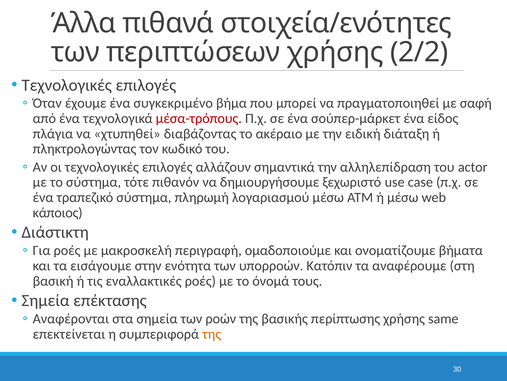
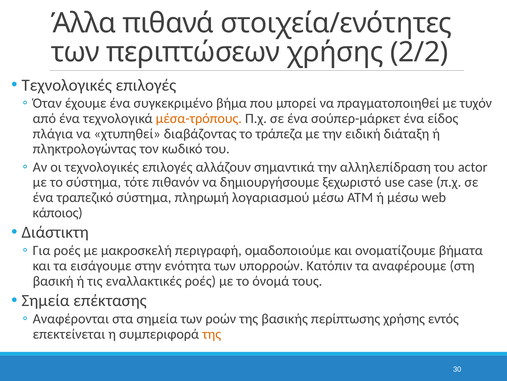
σαφή: σαφή -> τυχόν
μέσα-τρόπους colour: red -> orange
ακέραιο: ακέραιο -> τράπεζα
same: same -> εντός
